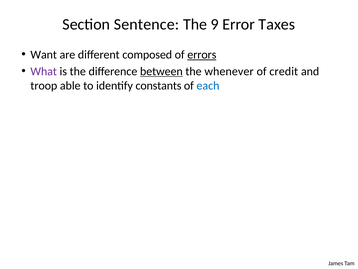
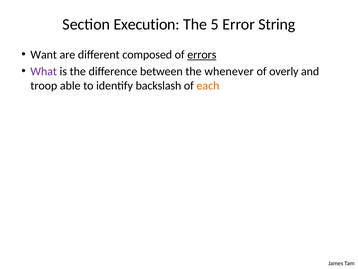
Sentence: Sentence -> Execution
9: 9 -> 5
Taxes: Taxes -> String
between underline: present -> none
credit: credit -> overly
constants: constants -> backslash
each colour: blue -> orange
